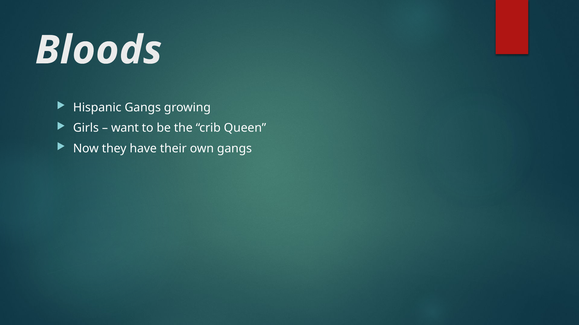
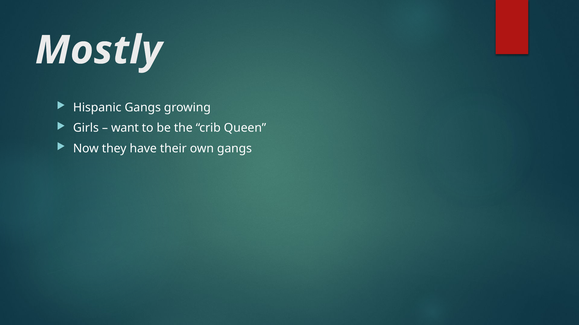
Bloods: Bloods -> Mostly
